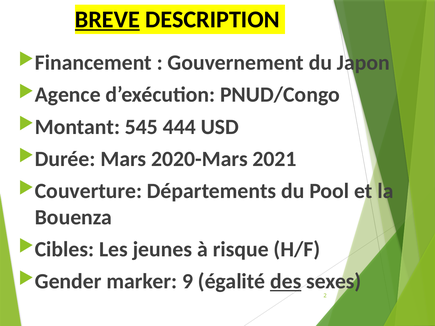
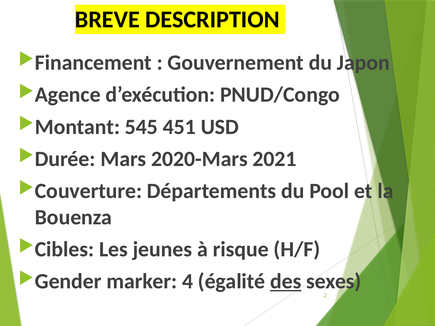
BREVE underline: present -> none
444: 444 -> 451
9: 9 -> 4
